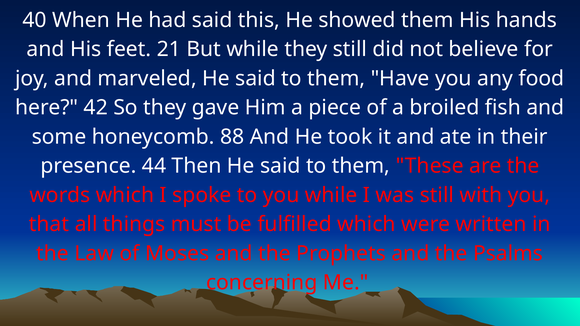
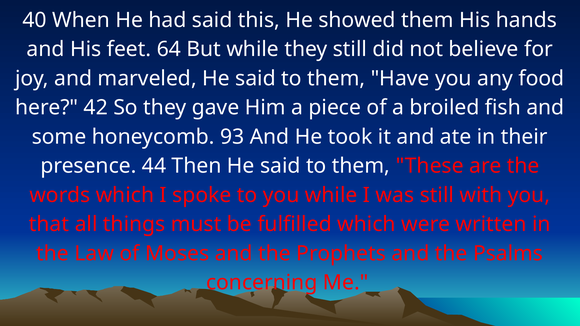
21: 21 -> 64
88: 88 -> 93
